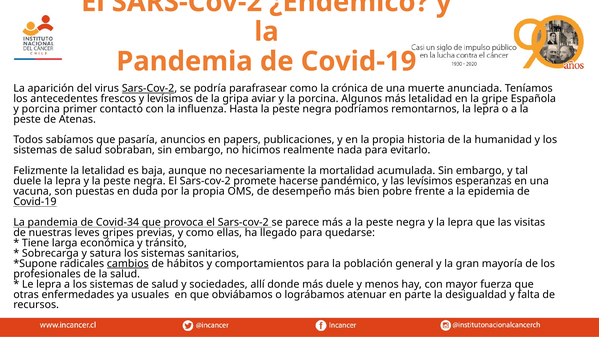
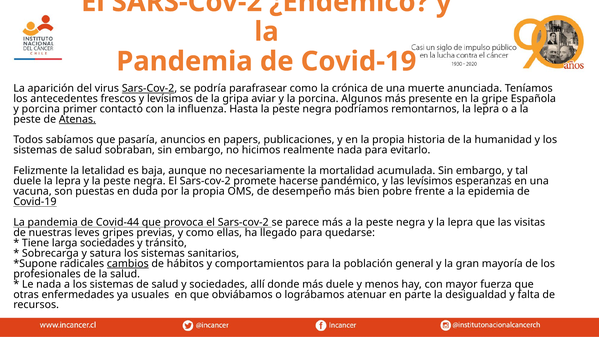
más letalidad: letalidad -> presente
Atenas underline: none -> present
Covid-34: Covid-34 -> Covid-44
larga económica: económica -> sociedades
Le lepra: lepra -> nada
